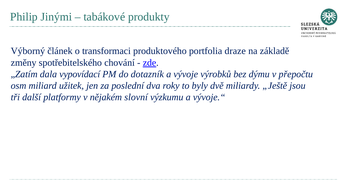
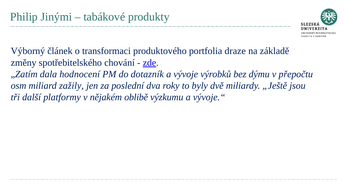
vypovídací: vypovídací -> hodnocení
užitek: užitek -> zažily
slovní: slovní -> oblibě
